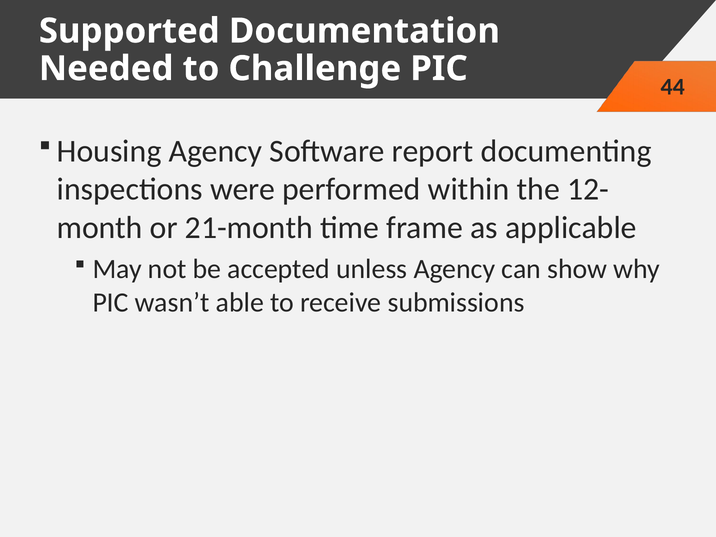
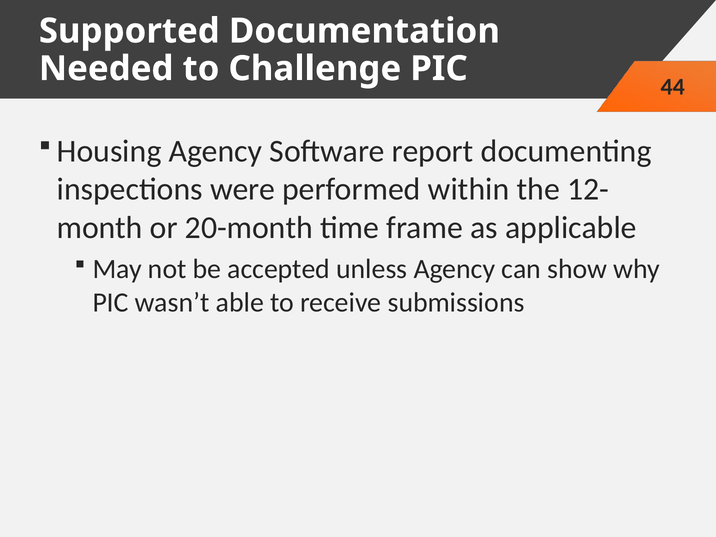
21-month: 21-month -> 20-month
